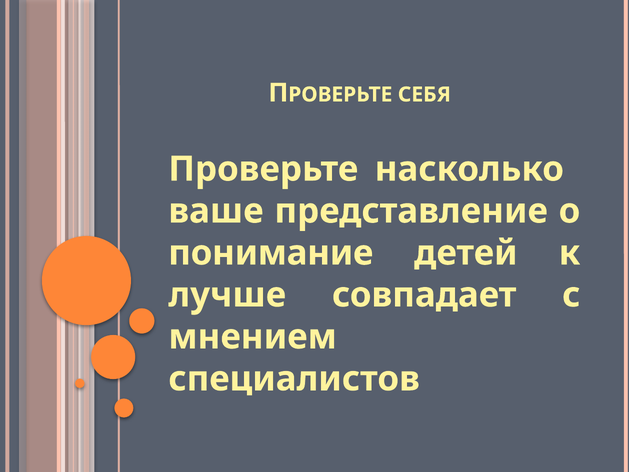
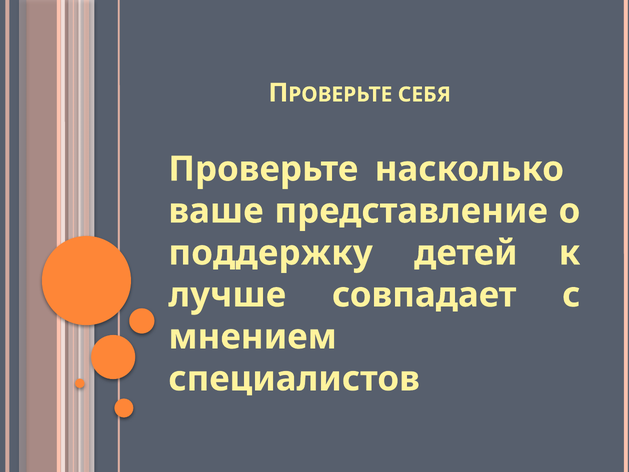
понимание: понимание -> поддержку
